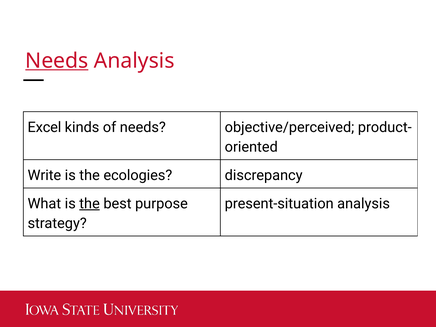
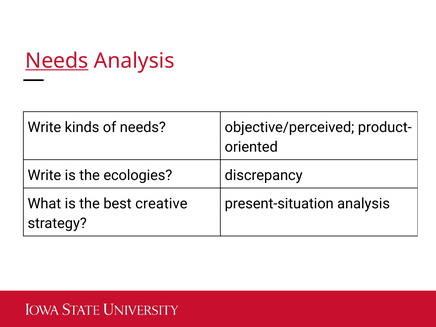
Excel at (44, 127): Excel -> Write
the at (90, 204) underline: present -> none
purpose: purpose -> creative
